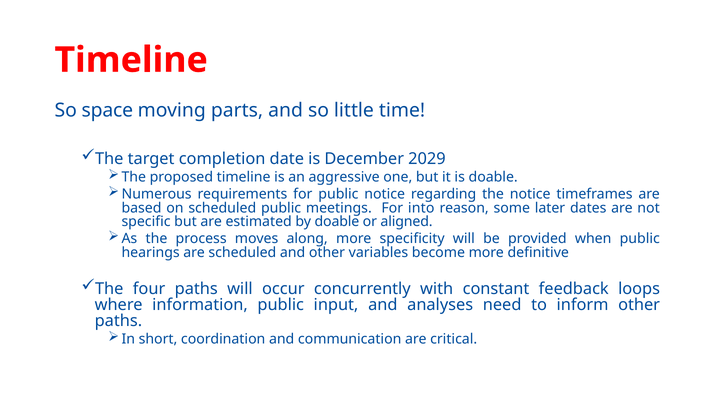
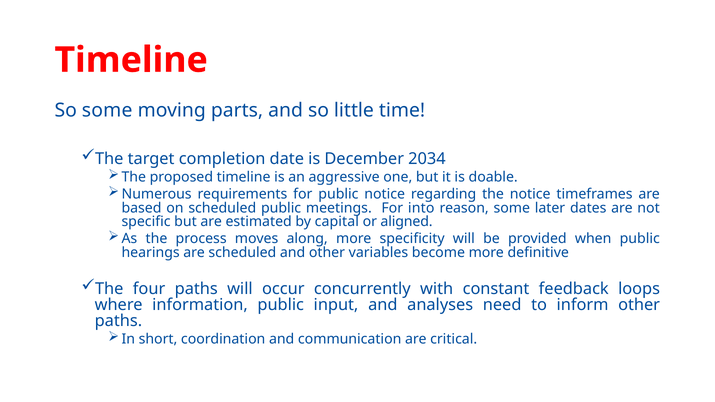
So space: space -> some
2029: 2029 -> 2034
by doable: doable -> capital
